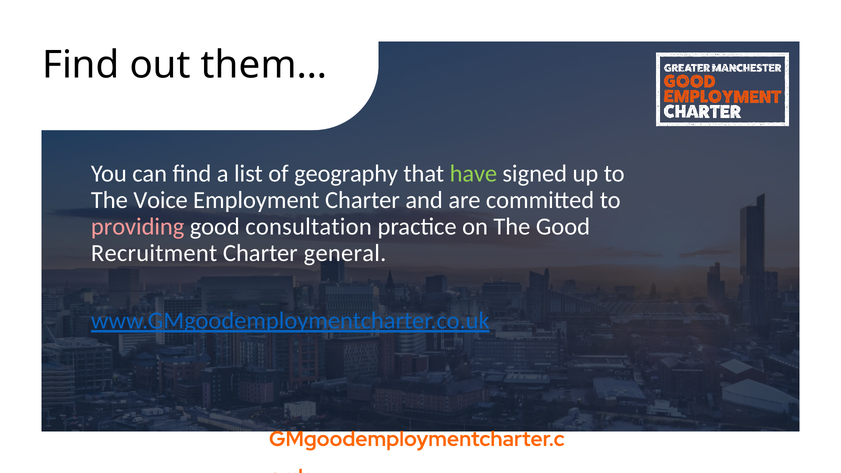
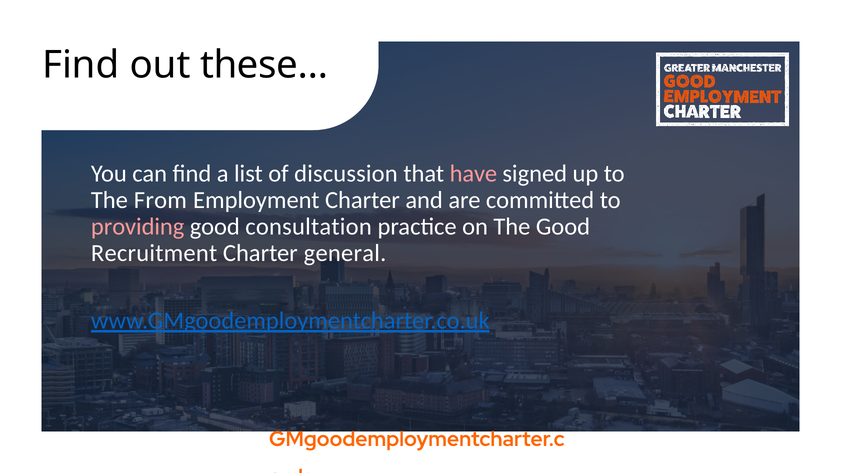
them…: them… -> these…
geography: geography -> discussion
have colour: light green -> pink
Voice: Voice -> From
